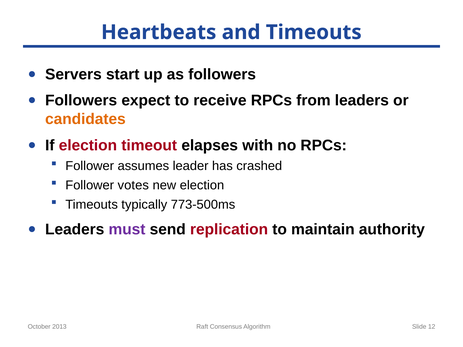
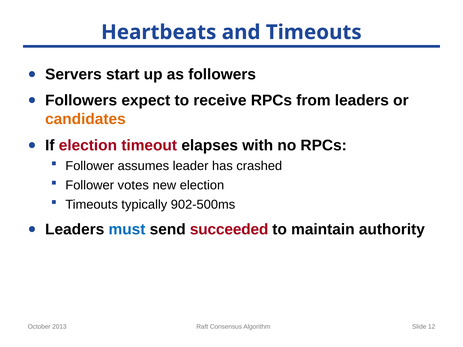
773-500ms: 773-500ms -> 902-500ms
must colour: purple -> blue
replication: replication -> succeeded
